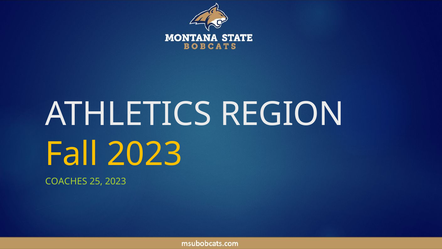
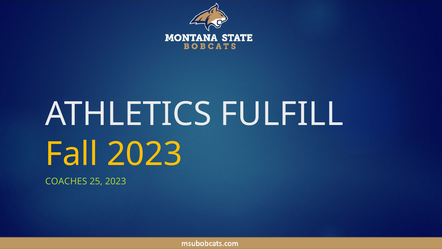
REGION: REGION -> FULFILL
